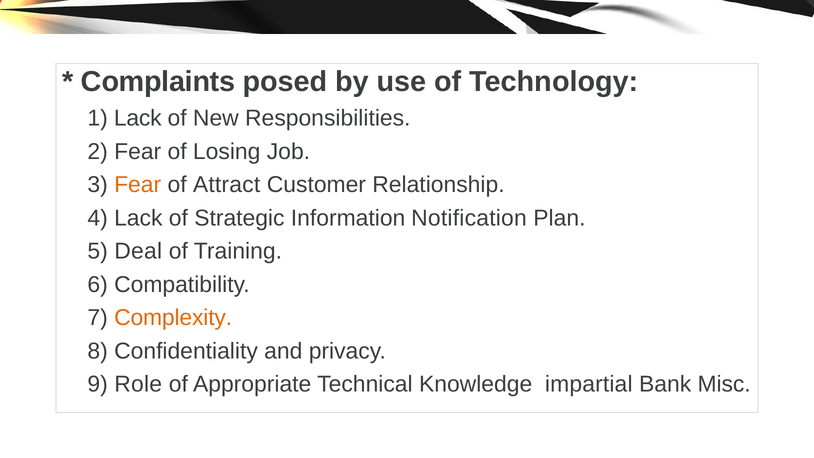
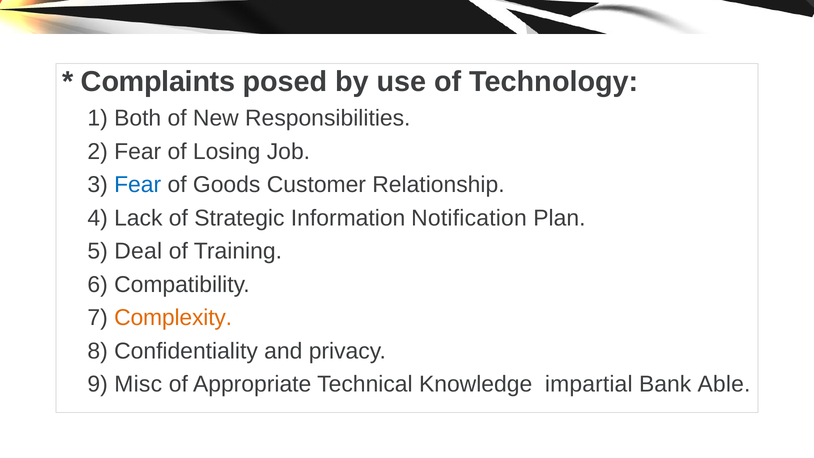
1 Lack: Lack -> Both
Fear at (138, 185) colour: orange -> blue
Attract: Attract -> Goods
Role: Role -> Misc
Misc: Misc -> Able
